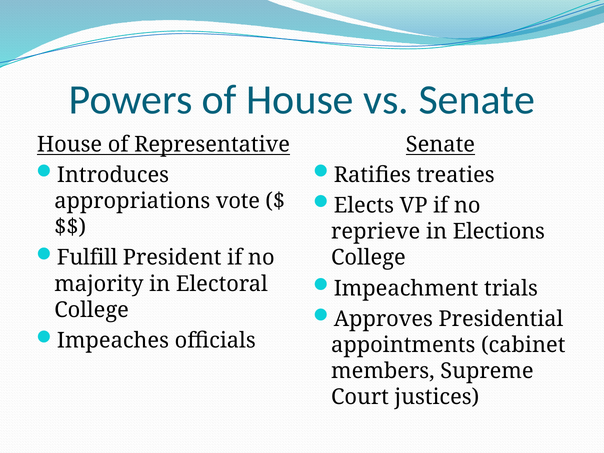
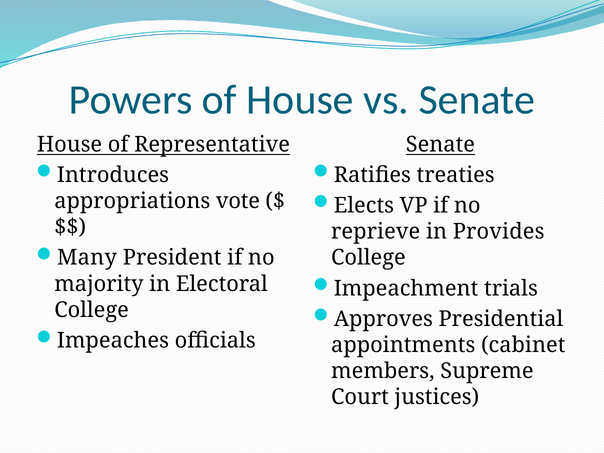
Elections: Elections -> Provides
Fulfill: Fulfill -> Many
